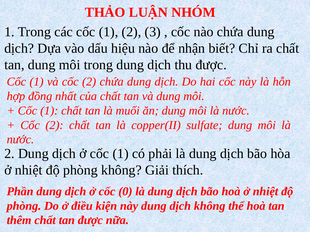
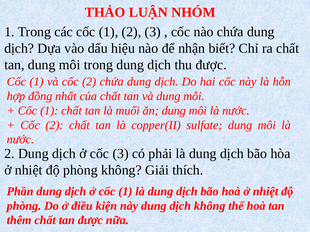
ở cốc 1: 1 -> 3
ở cốc 0: 0 -> 1
